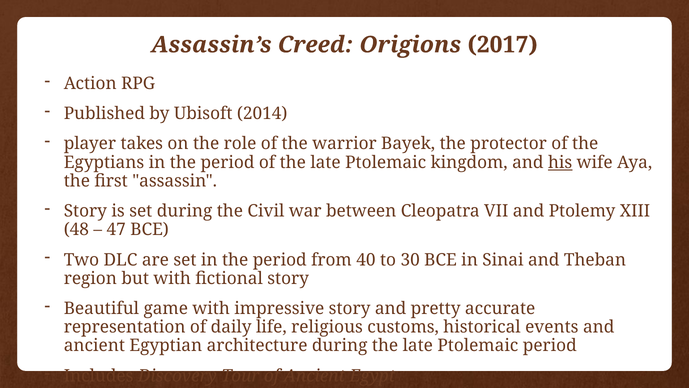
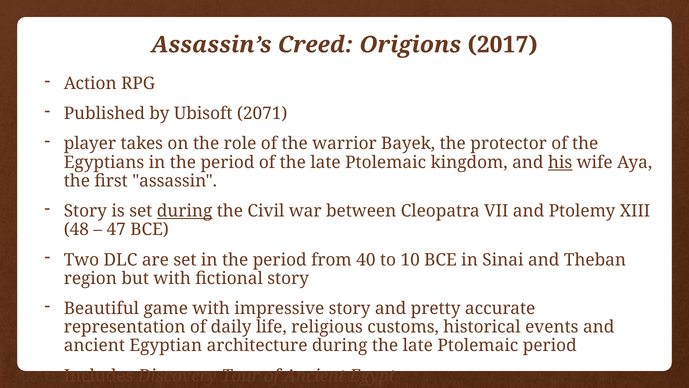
2014: 2014 -> 2071
during at (185, 211) underline: none -> present
30: 30 -> 10
